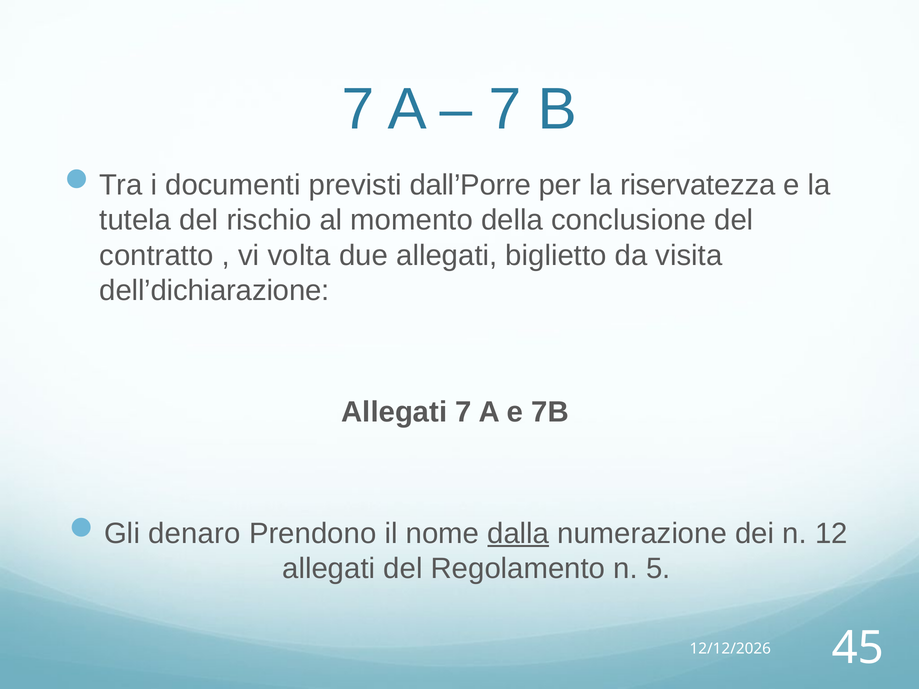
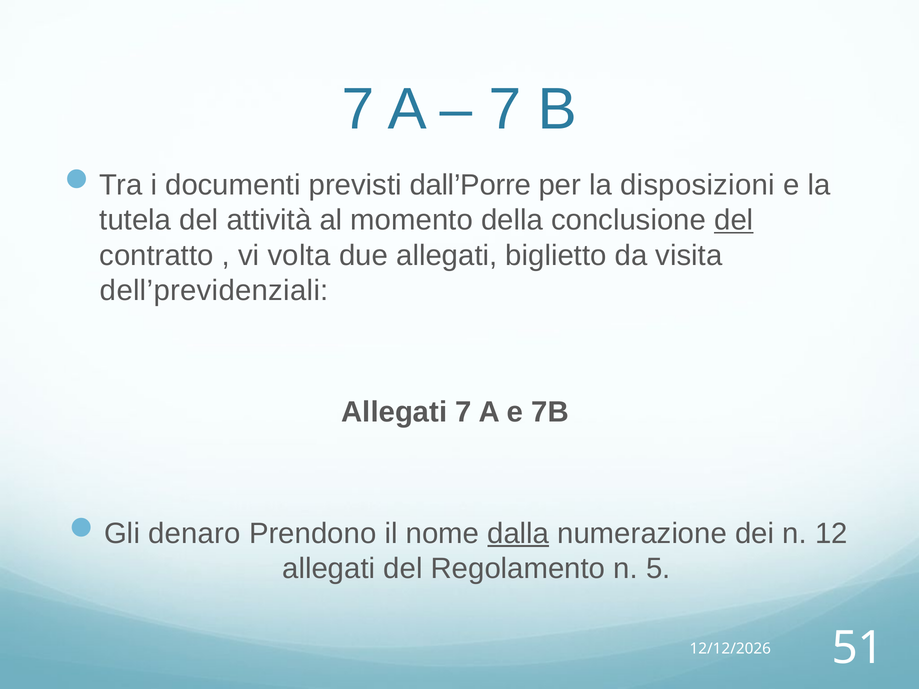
riservatezza: riservatezza -> disposizioni
rischio: rischio -> attività
del at (734, 220) underline: none -> present
dell’dichiarazione: dell’dichiarazione -> dell’previdenziali
45: 45 -> 51
